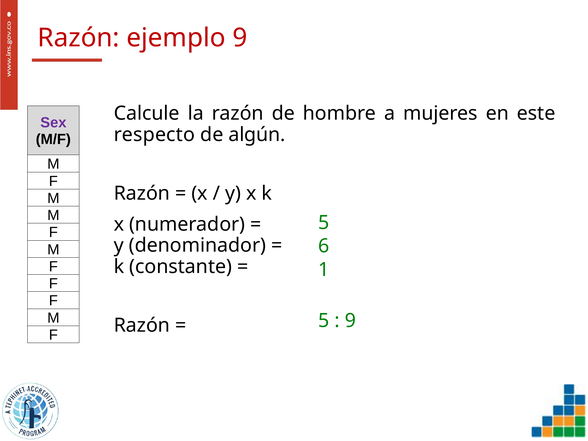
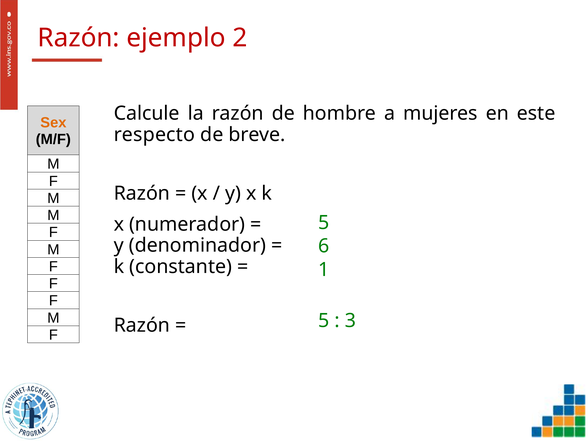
ejemplo 9: 9 -> 2
Sex colour: purple -> orange
algún: algún -> breve
9 at (351, 321): 9 -> 3
